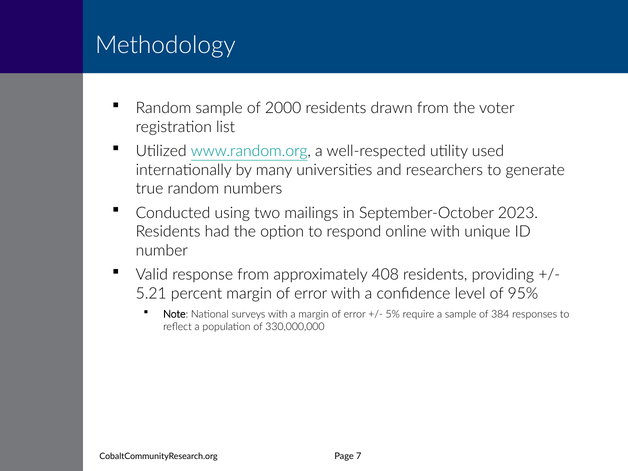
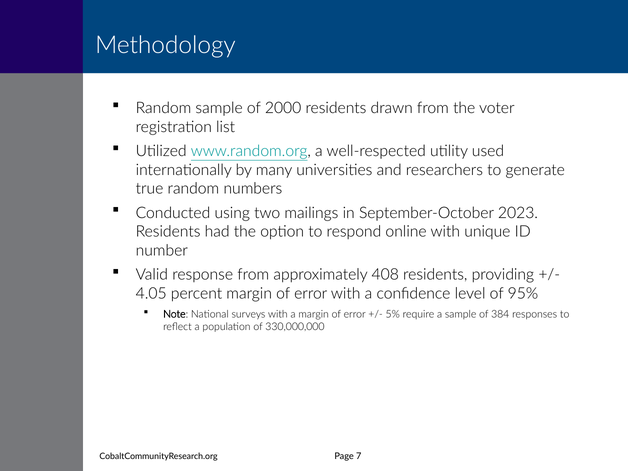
5.21: 5.21 -> 4.05
